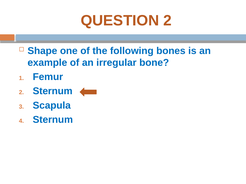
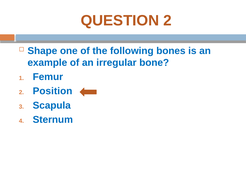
2 Sternum: Sternum -> Position
